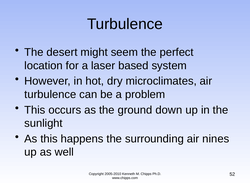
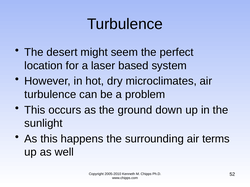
nines: nines -> terms
